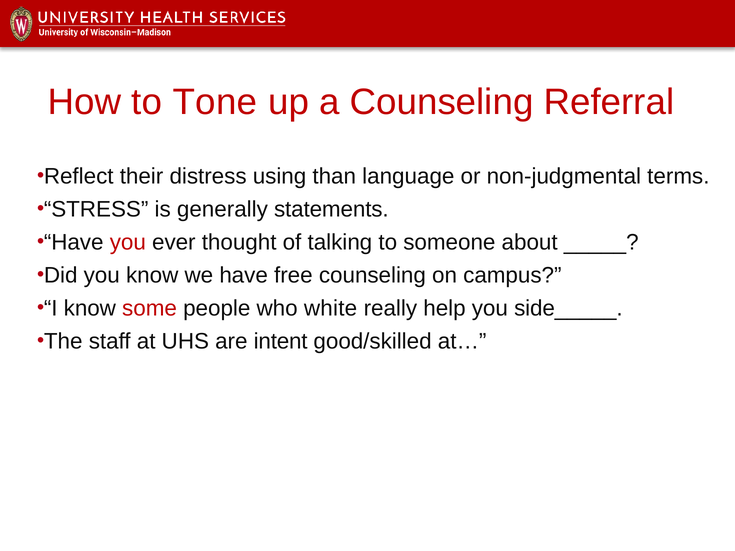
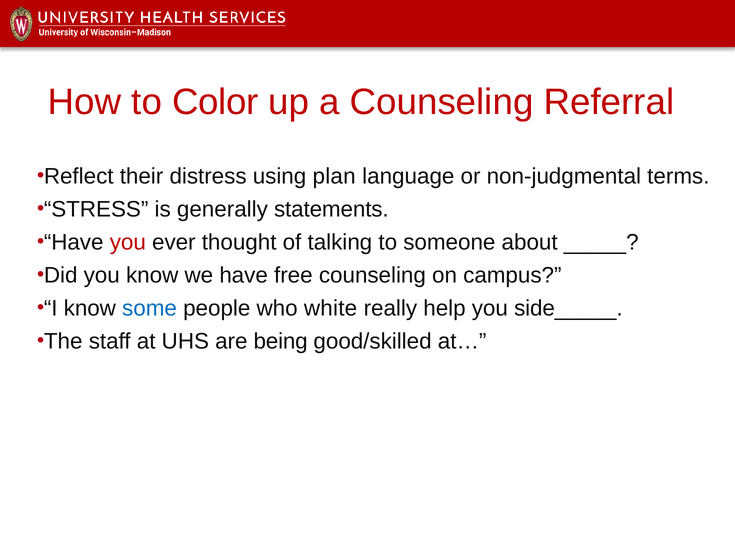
Tone: Tone -> Color
than: than -> plan
some colour: red -> blue
intent: intent -> being
